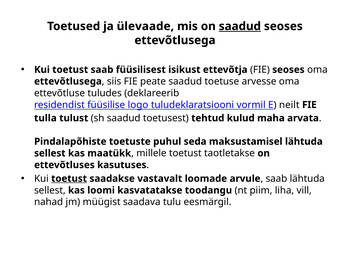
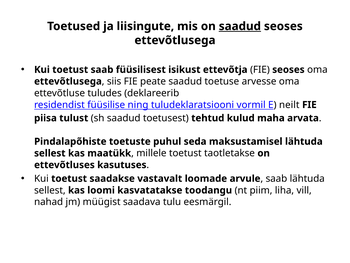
ülevaade: ülevaade -> liisingute
logo: logo -> ning
tulla: tulla -> piisa
toetust at (69, 178) underline: present -> none
